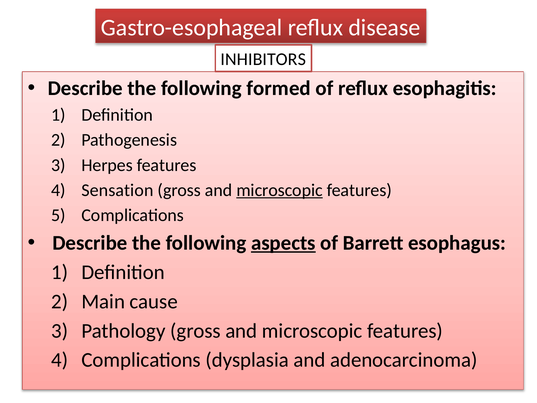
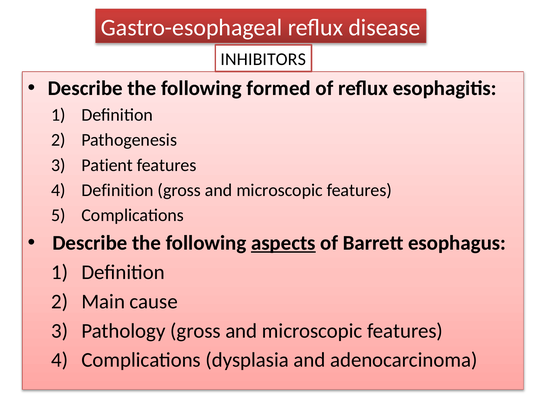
Herpes: Herpes -> Patient
Sensation at (117, 190): Sensation -> Definition
microscopic at (280, 190) underline: present -> none
